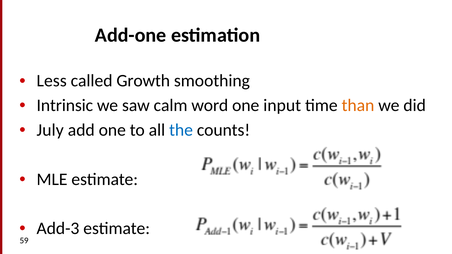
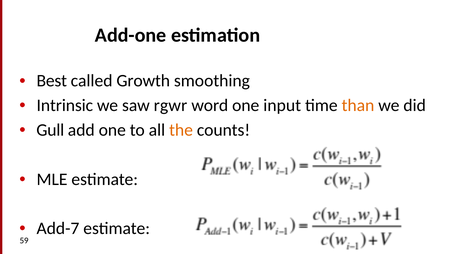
Less: Less -> Best
calm: calm -> rgwr
July: July -> Gull
the colour: blue -> orange
Add-3: Add-3 -> Add-7
